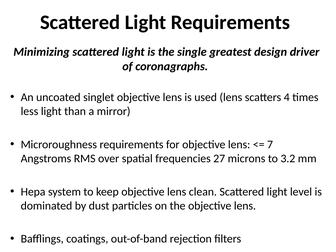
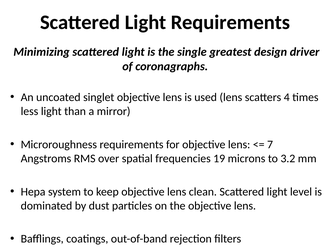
27: 27 -> 19
